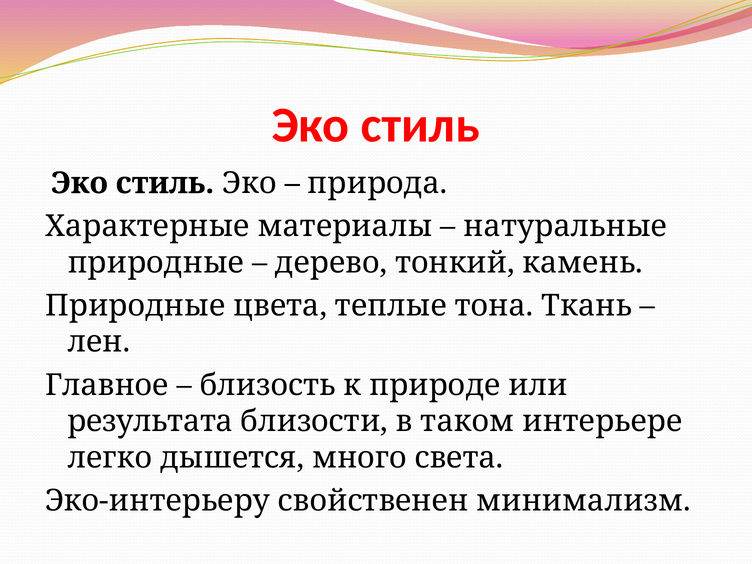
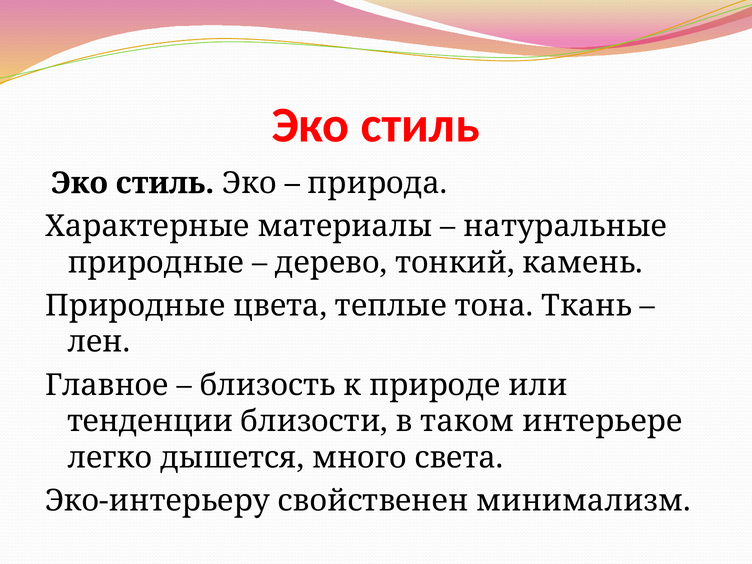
результата: результата -> тенденции
